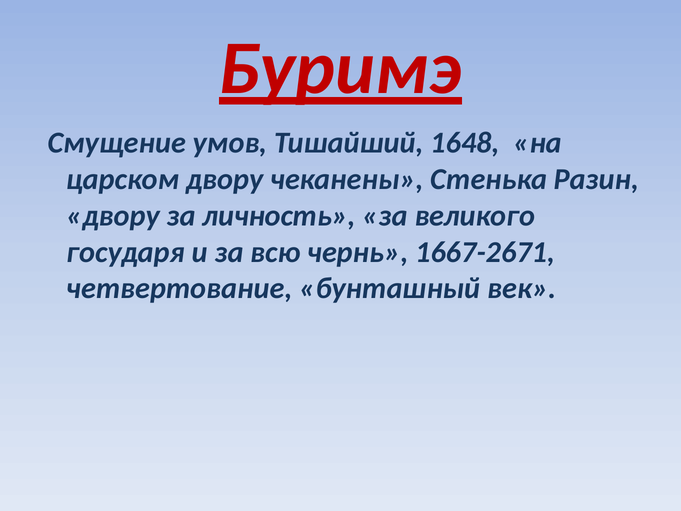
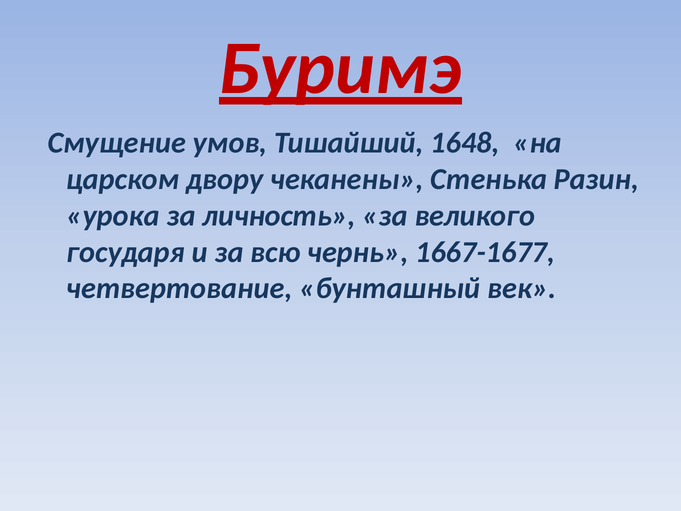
двору at (113, 216): двору -> урока
1667-2671: 1667-2671 -> 1667-1677
